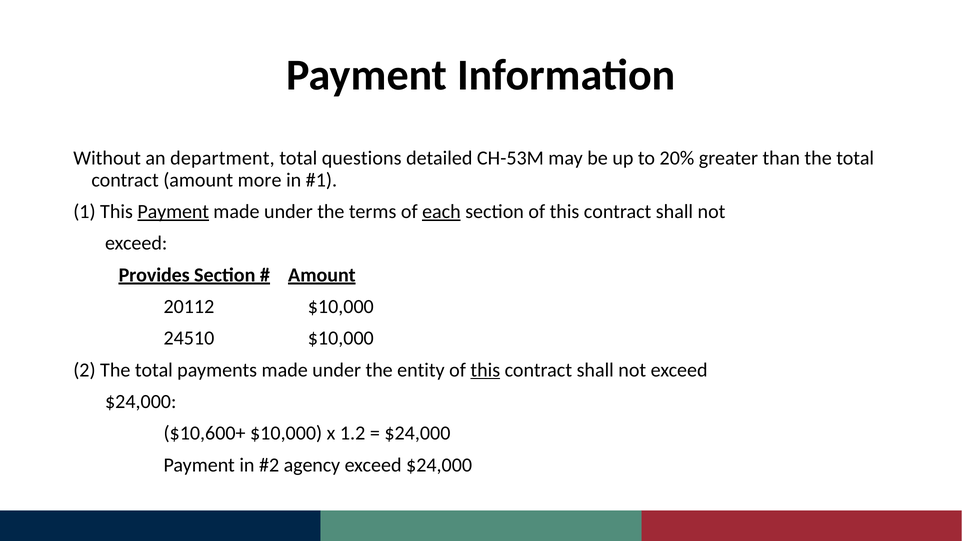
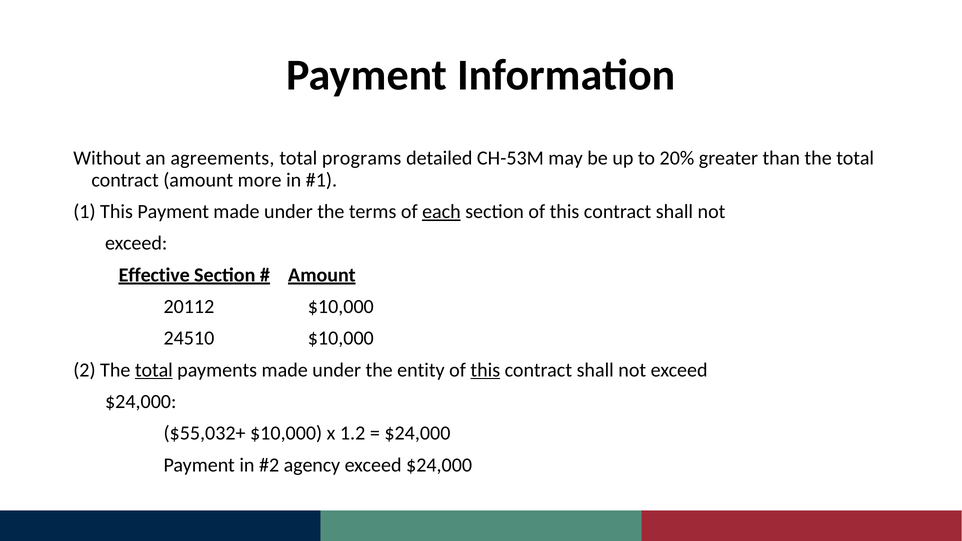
department: department -> agreements
questions: questions -> programs
Payment at (173, 212) underline: present -> none
Provides: Provides -> Effective
total at (154, 370) underline: none -> present
$10,600+: $10,600+ -> $55,032+
